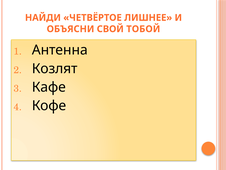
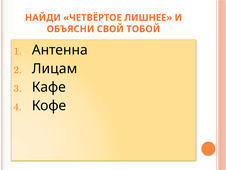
Козлят: Козлят -> Лицам
